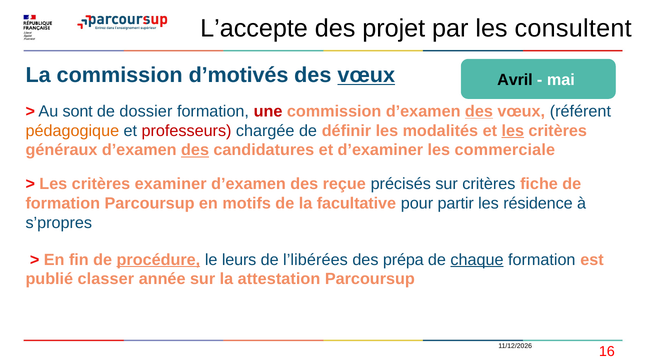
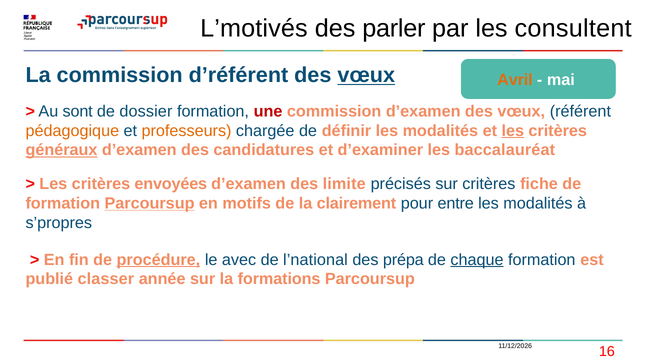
L’accepte: L’accepte -> L’motivés
projet: projet -> parler
d’motivés: d’motivés -> d’référent
Avril colour: black -> orange
des at (479, 111) underline: present -> none
professeurs colour: red -> orange
généraux underline: none -> present
des at (195, 150) underline: present -> none
commerciale: commerciale -> baccalauréat
examiner: examiner -> envoyées
reçue: reçue -> limite
Parcoursup at (150, 204) underline: none -> present
facultative: facultative -> clairement
partir: partir -> entre
résidence at (538, 204): résidence -> modalités
leurs: leurs -> avec
l’libérées: l’libérées -> l’national
attestation: attestation -> formations
